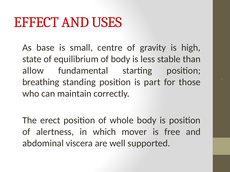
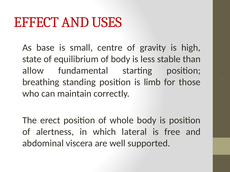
part: part -> limb
mover: mover -> lateral
